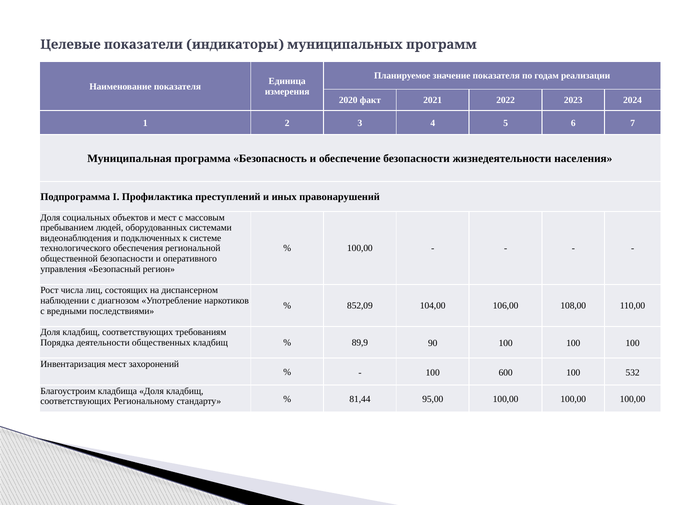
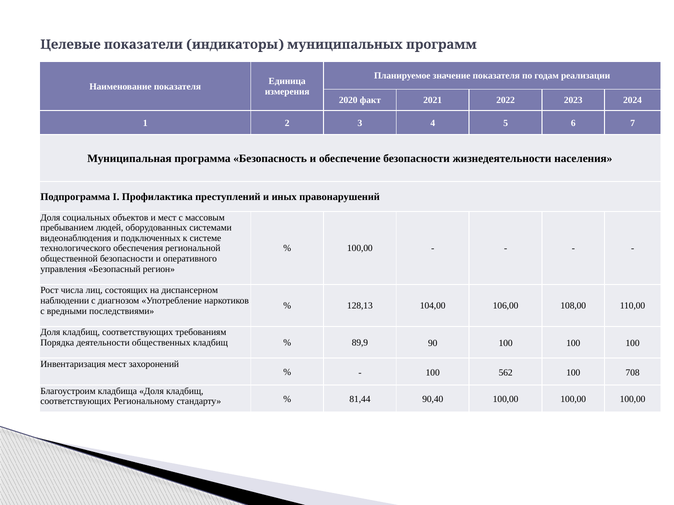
852,09: 852,09 -> 128,13
600: 600 -> 562
532: 532 -> 708
95,00: 95,00 -> 90,40
